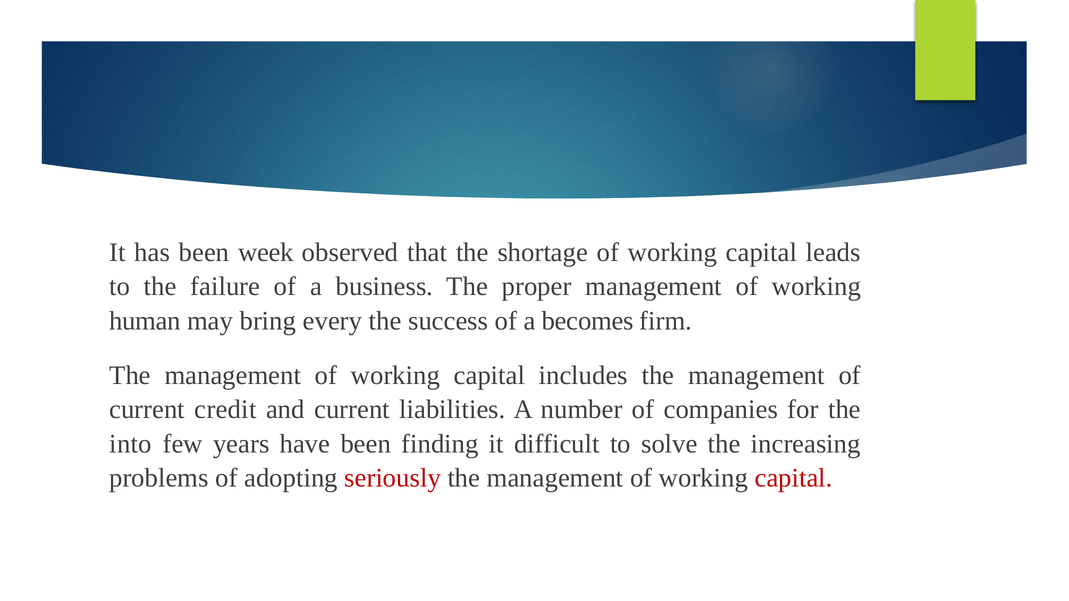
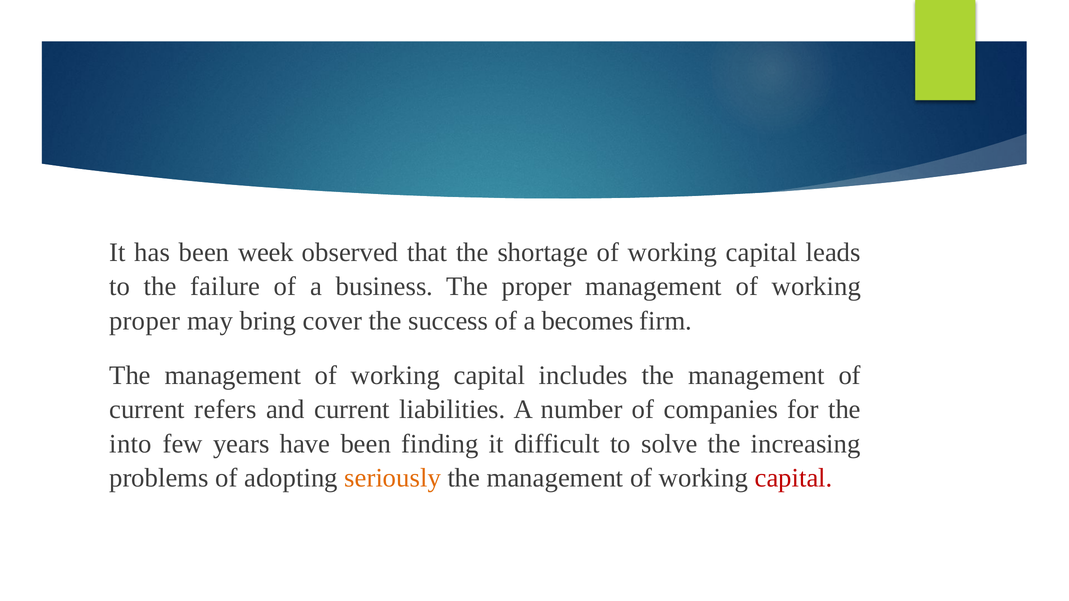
human at (145, 321): human -> proper
every: every -> cover
credit: credit -> refers
seriously colour: red -> orange
